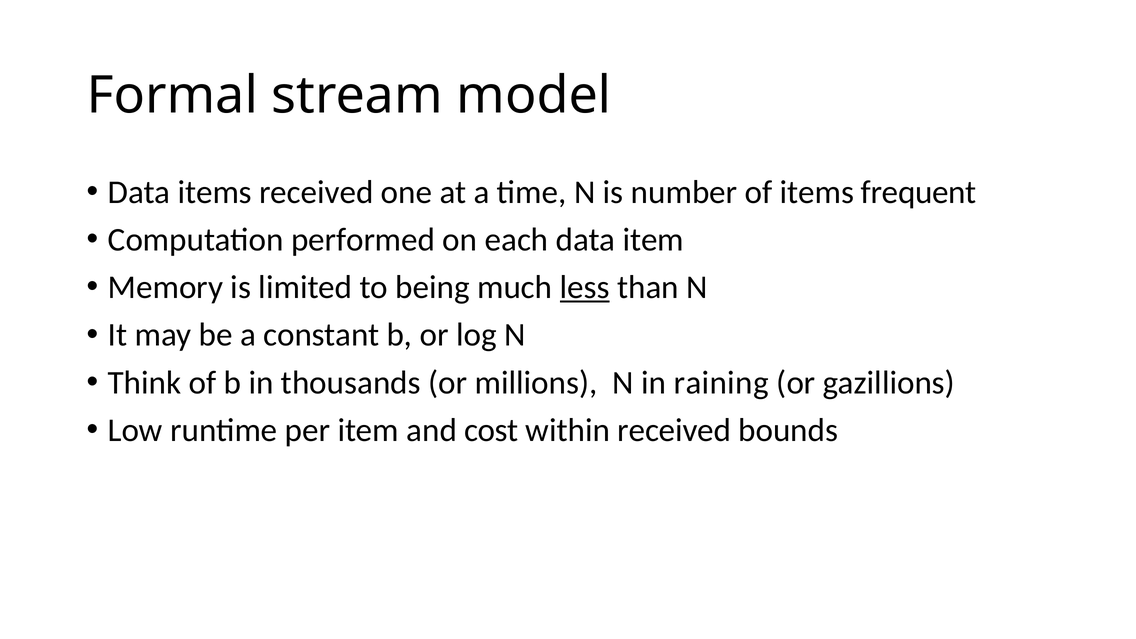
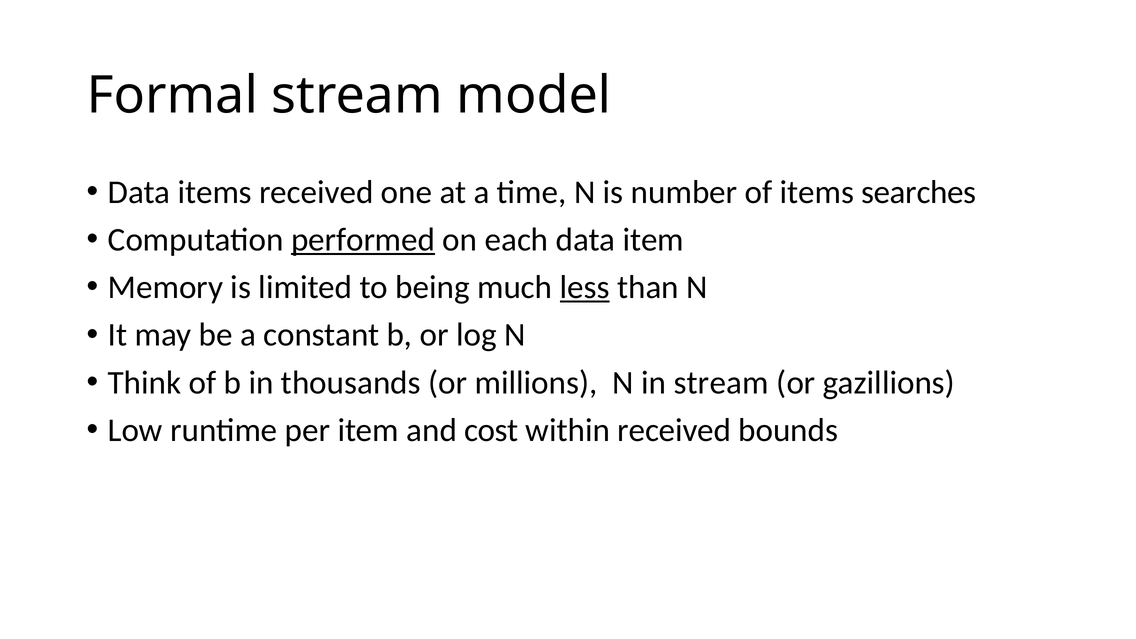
frequent: frequent -> searches
performed underline: none -> present
in raining: raining -> stream
